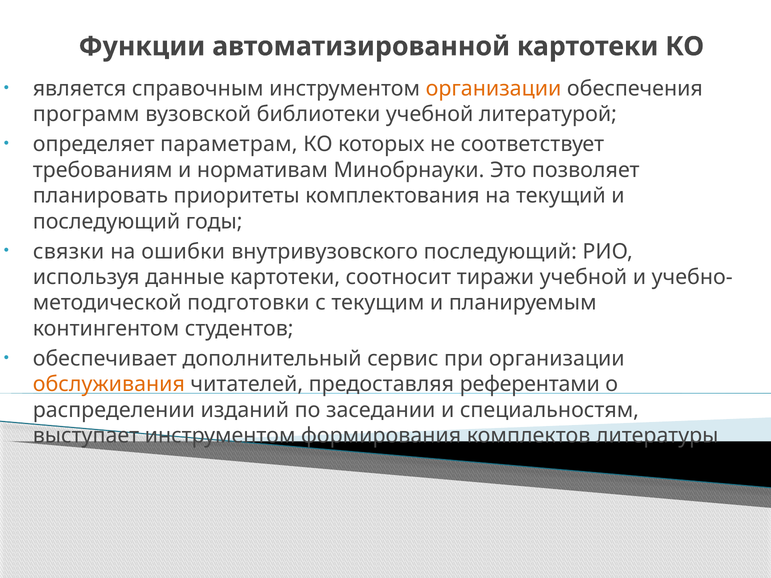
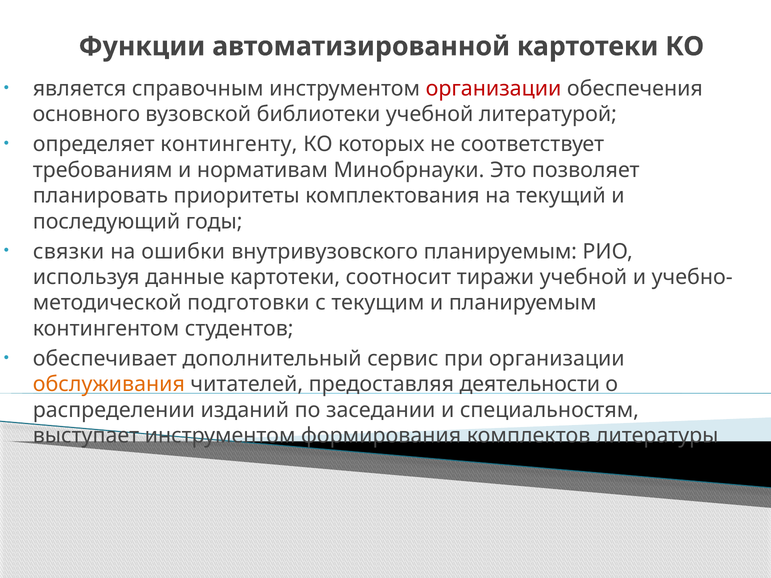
организации at (494, 89) colour: orange -> red
программ: программ -> основного
параметрам: параметрам -> контингенту
внутривузовского последующий: последующий -> планируемым
референтами: референтами -> деятельности
